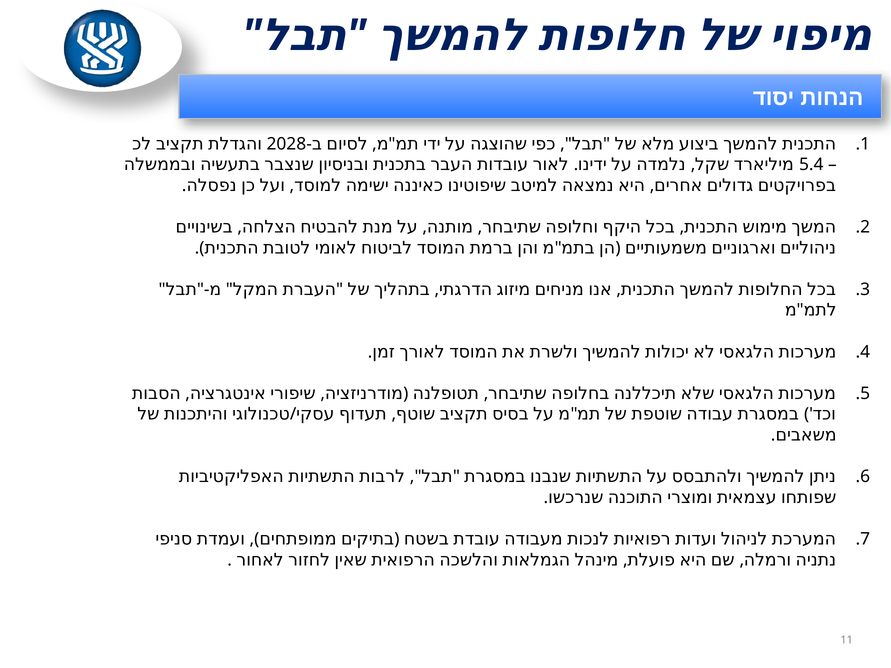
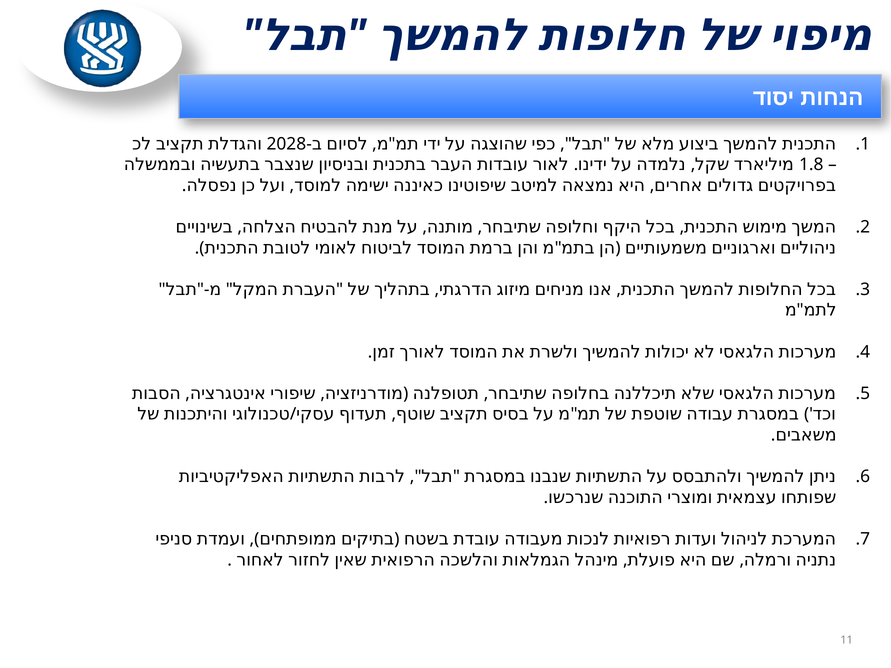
5.4: 5.4 -> 1.8
